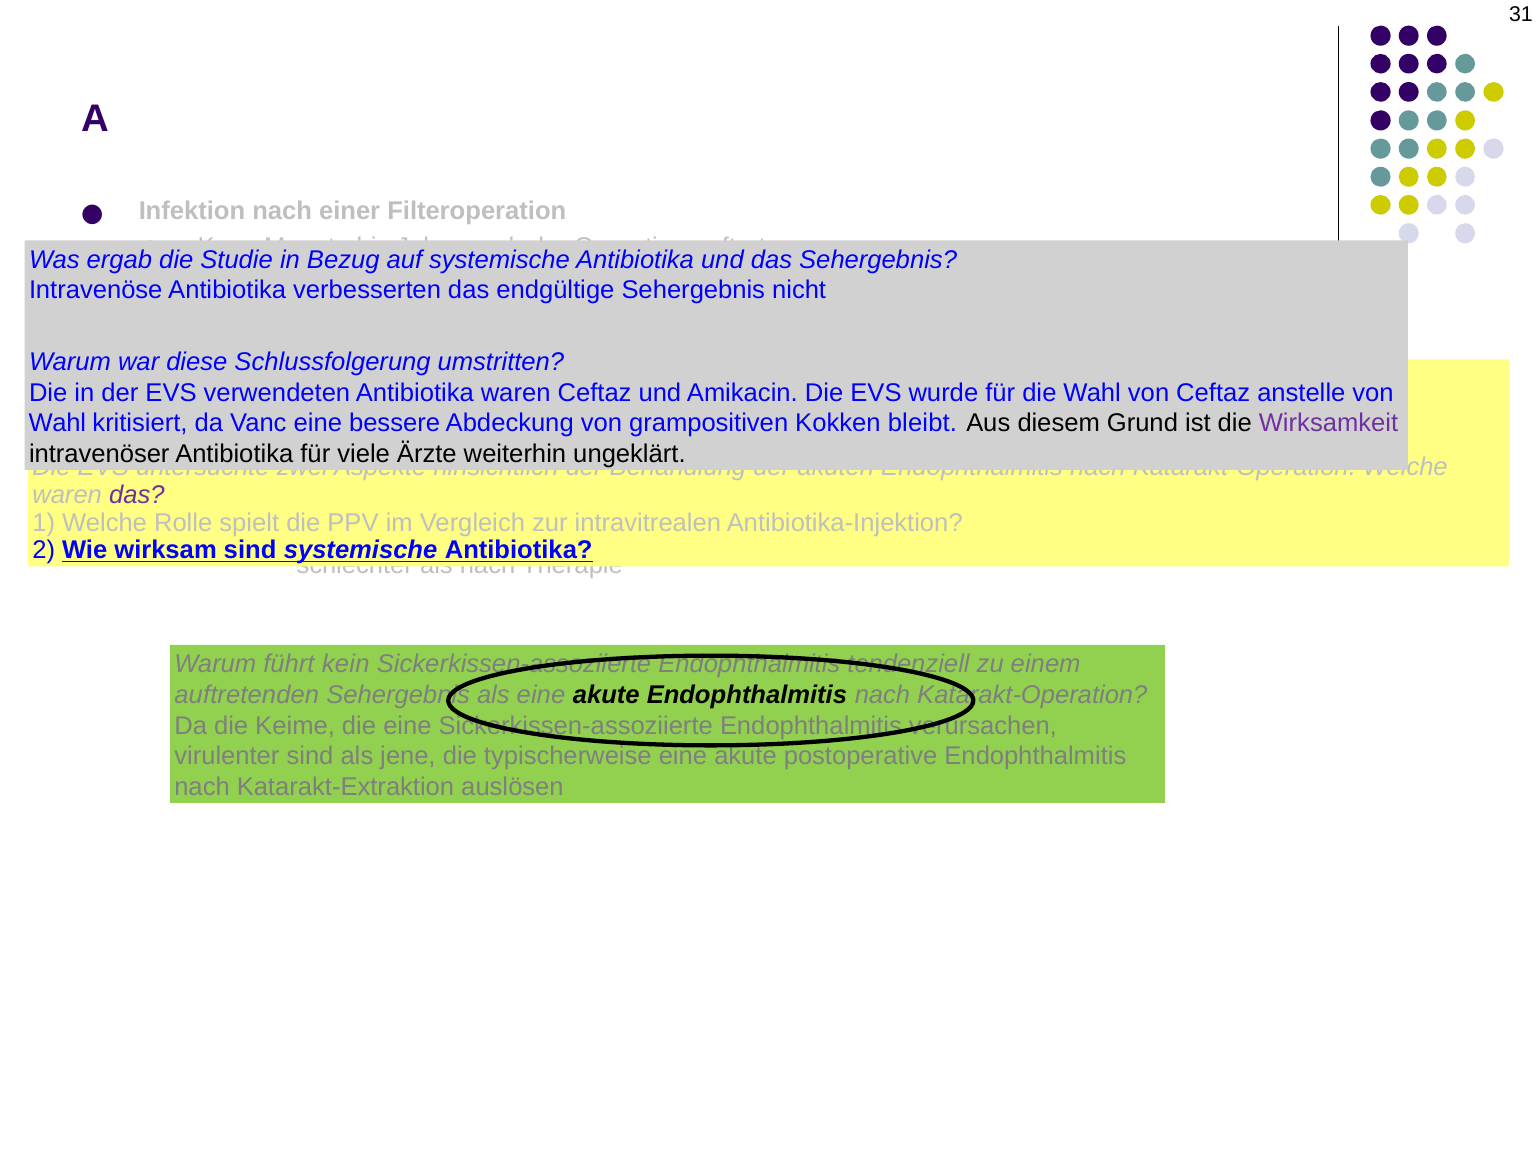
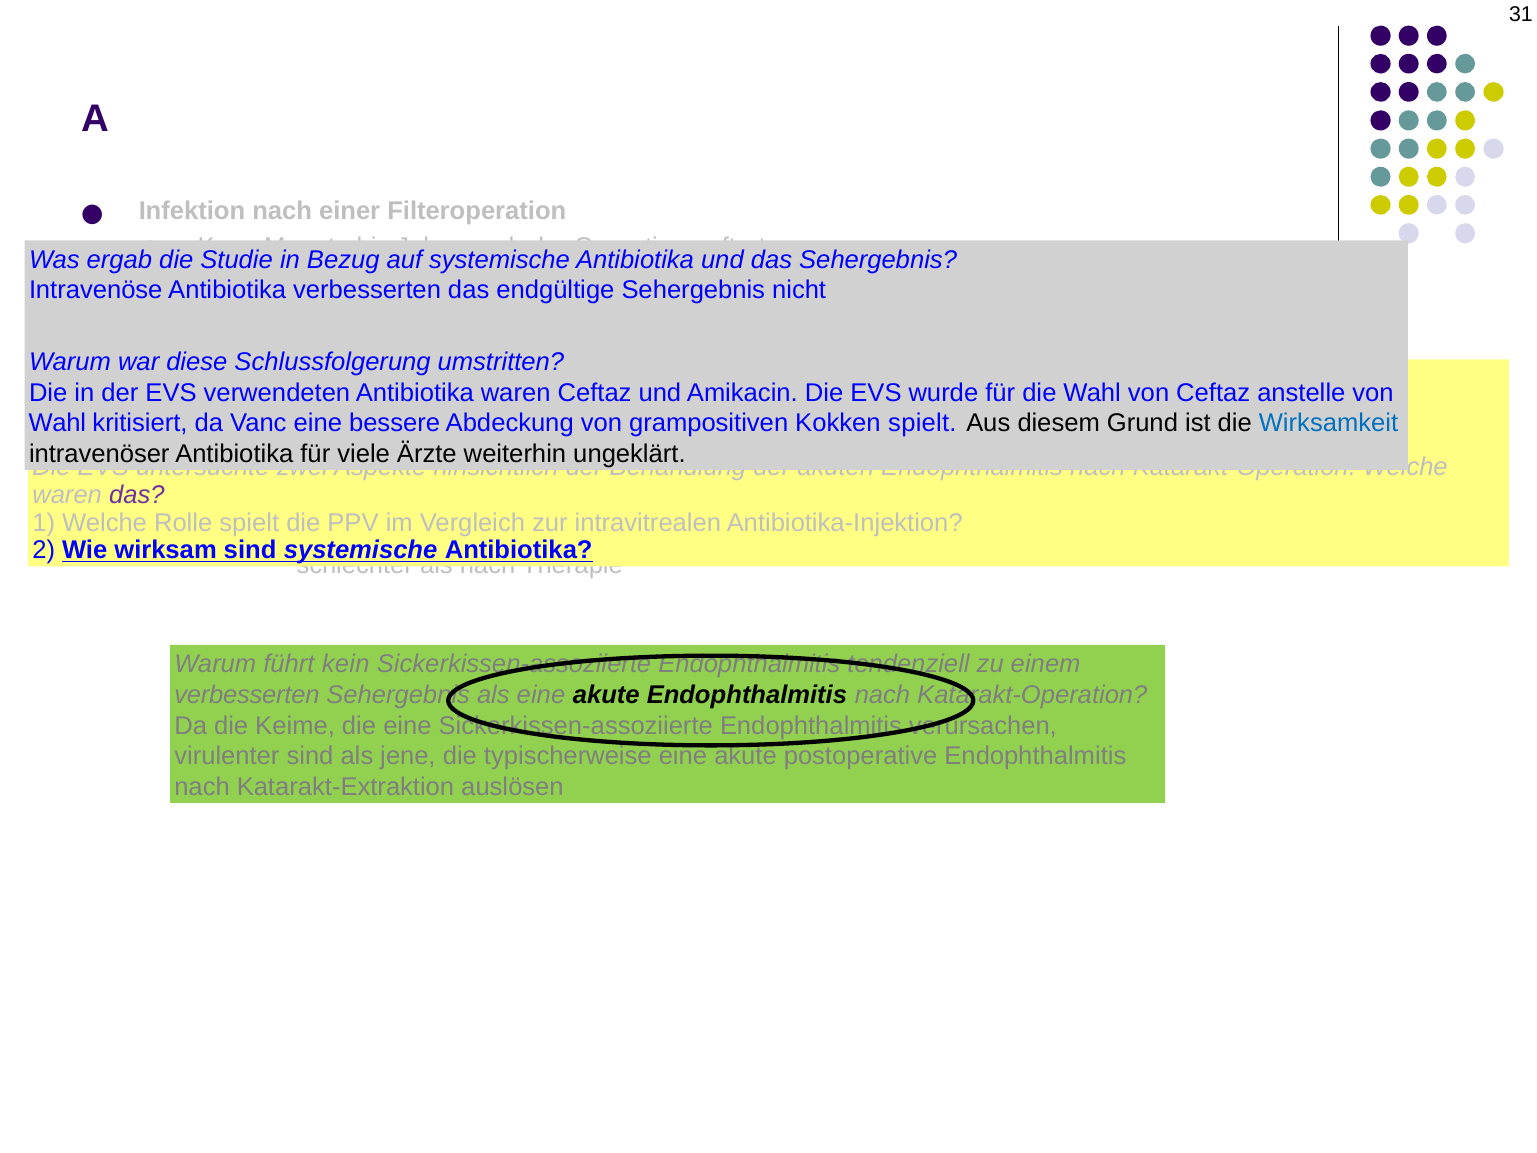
Kokken bleibt: bleibt -> spielt
Wirksamkeit colour: purple -> blue
auftretenden at (247, 695): auftretenden -> verbesserten
